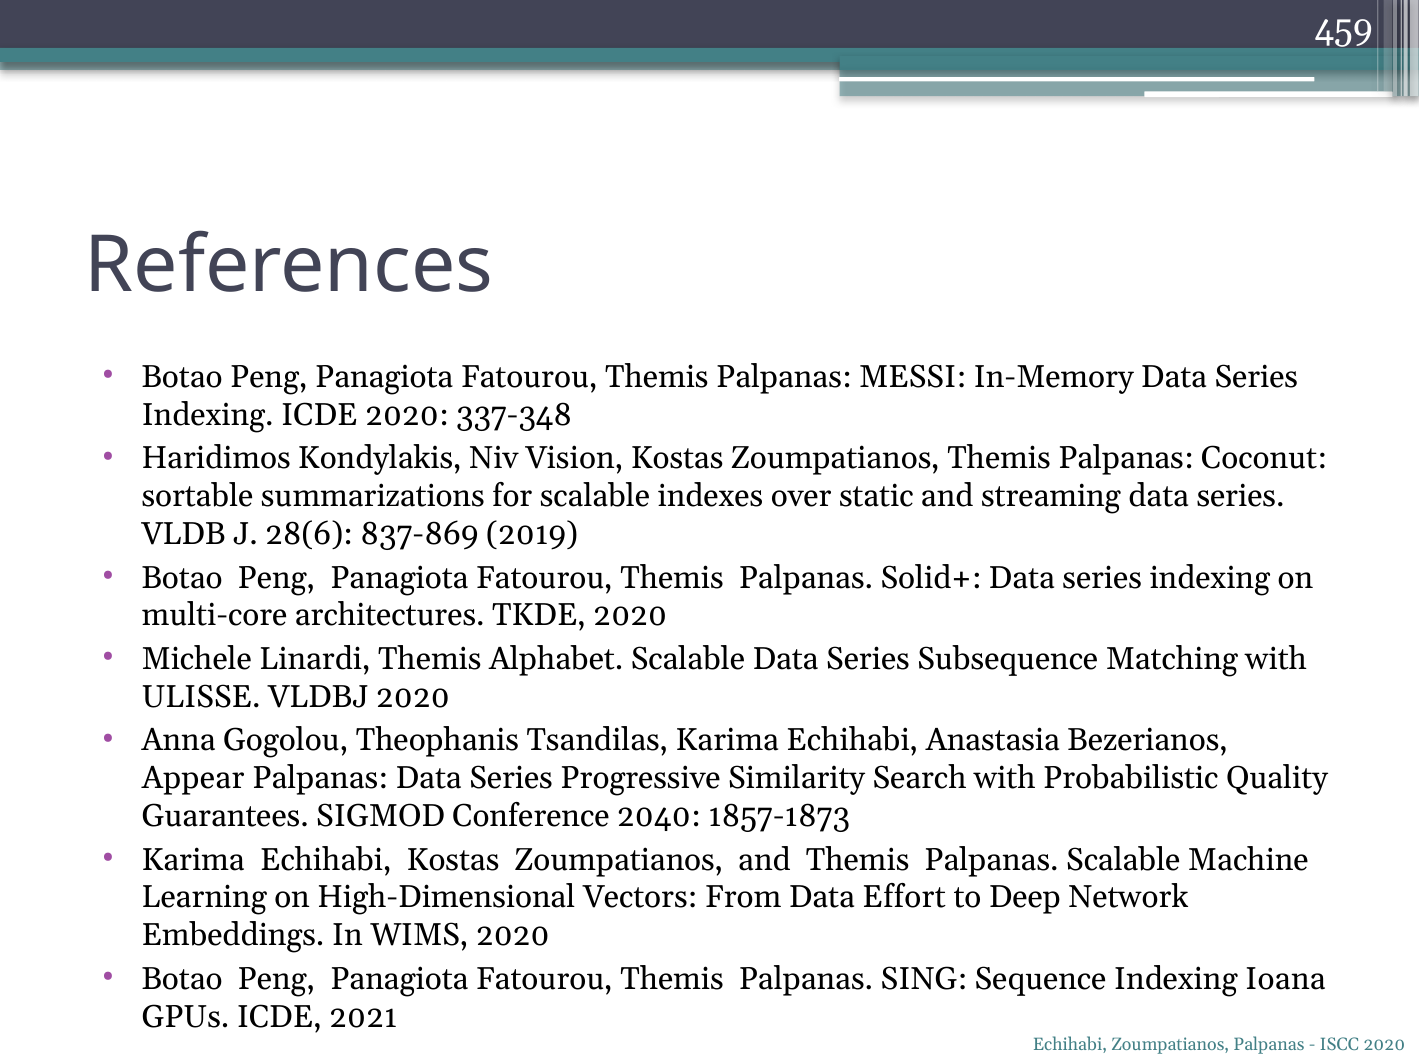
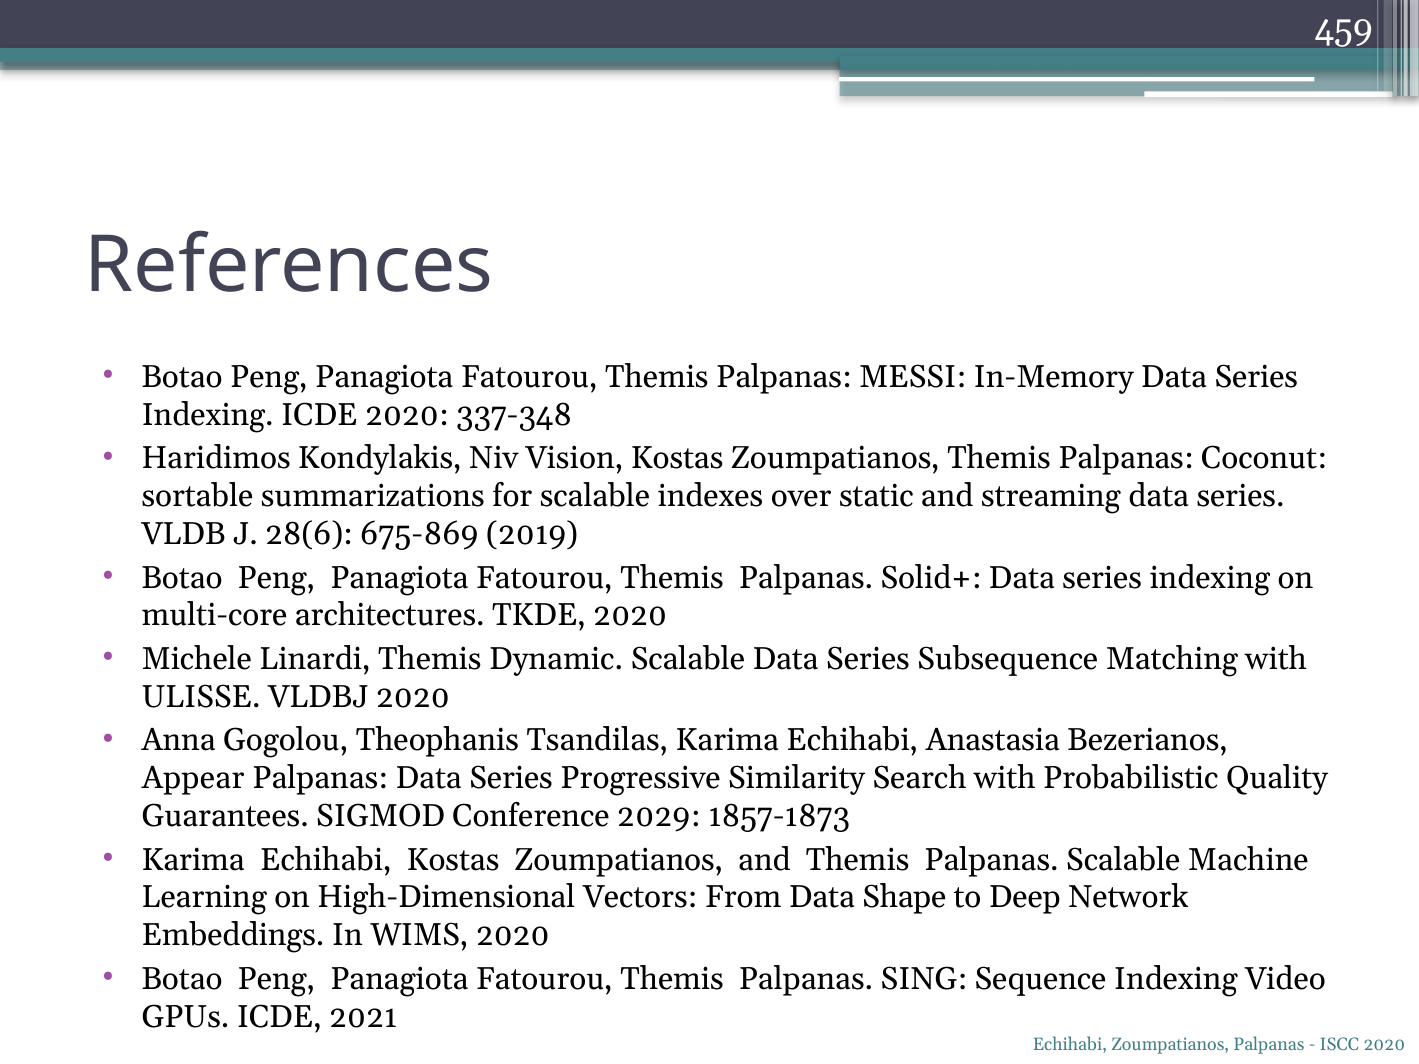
837-869: 837-869 -> 675-869
Alphabet: Alphabet -> Dynamic
2040: 2040 -> 2029
Effort: Effort -> Shape
Ioana: Ioana -> Video
